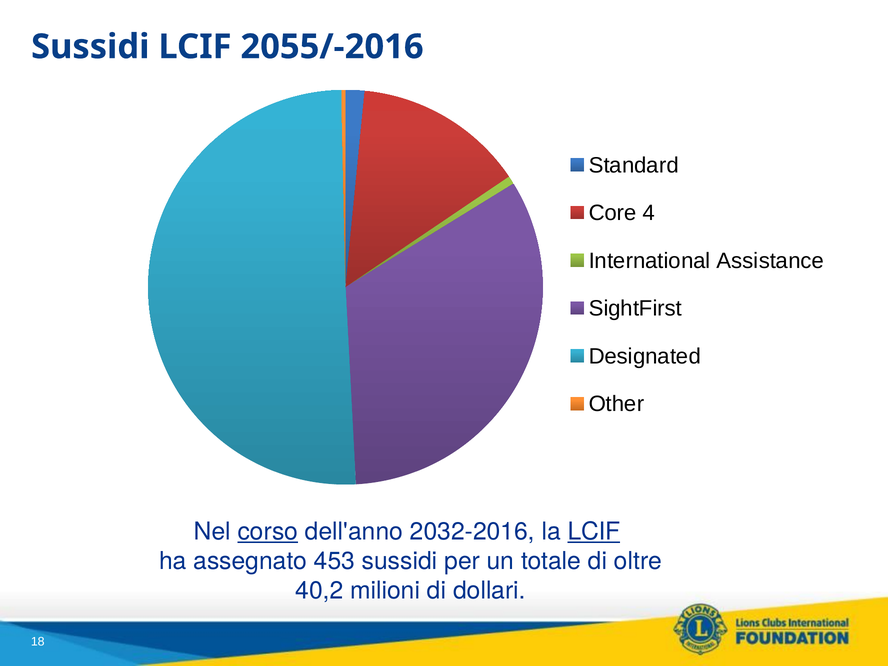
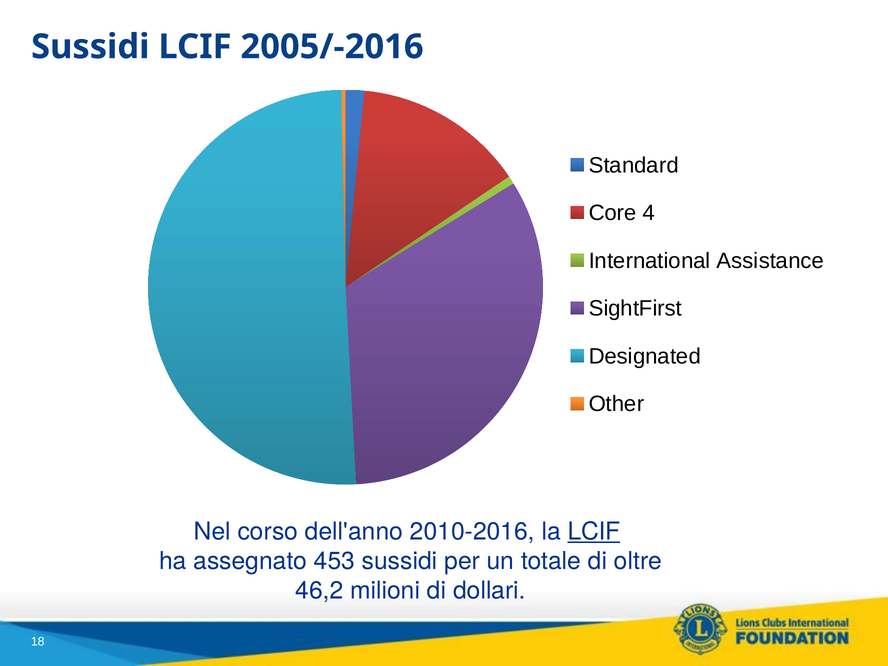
2055/-2016: 2055/-2016 -> 2005/-2016
corso underline: present -> none
2032-2016: 2032-2016 -> 2010-2016
40,2: 40,2 -> 46,2
